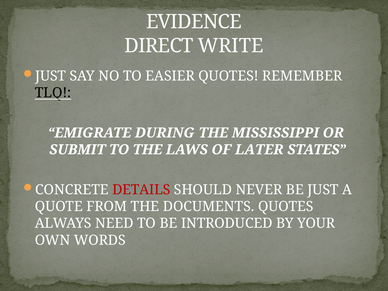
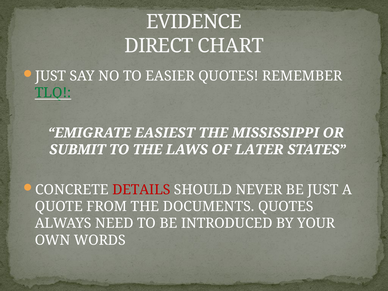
WRITE: WRITE -> CHART
TLQ colour: black -> green
DURING: DURING -> EASIEST
